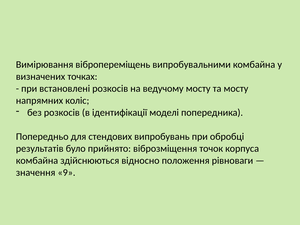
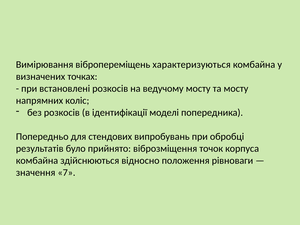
випробувальними: випробувальними -> характеризуються
9: 9 -> 7
